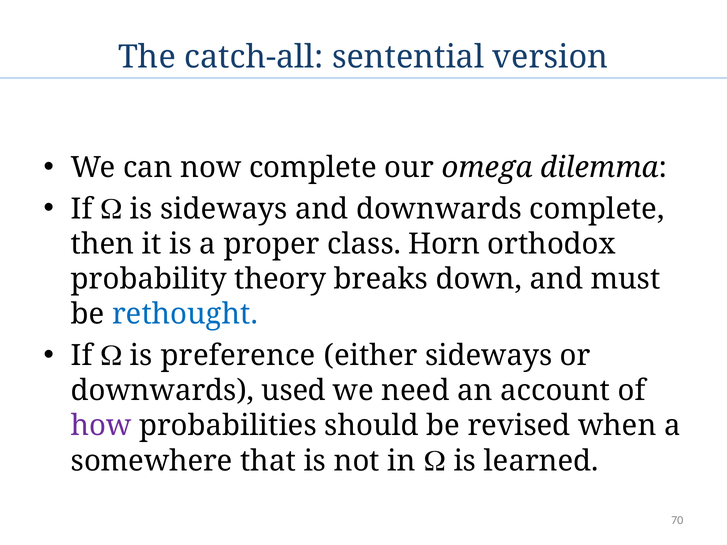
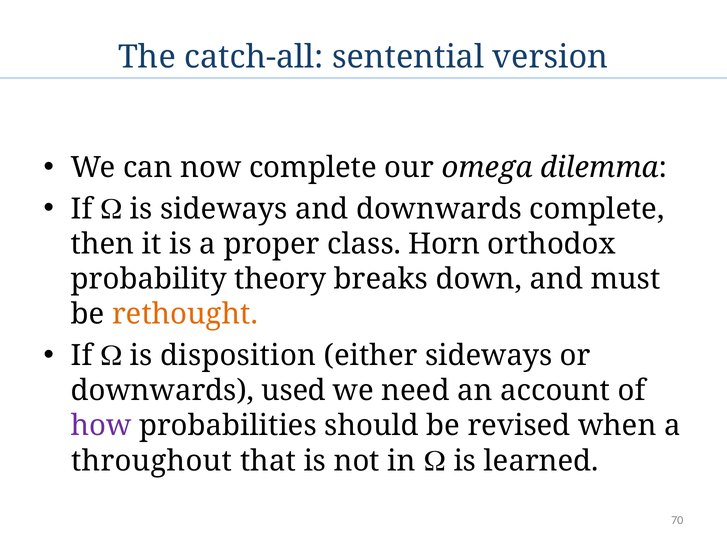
rethought colour: blue -> orange
preference: preference -> disposition
somewhere: somewhere -> throughout
